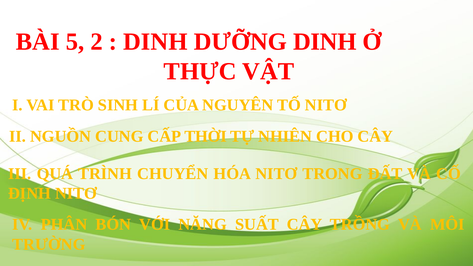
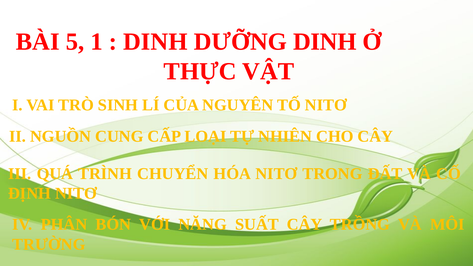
2: 2 -> 1
THỜI: THỜI -> LOẠI
